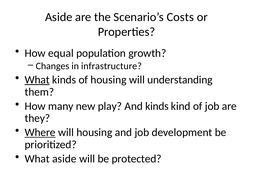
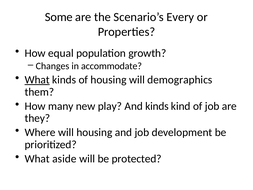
Aside at (59, 17): Aside -> Some
Costs: Costs -> Every
infrastructure: infrastructure -> accommodate
understanding: understanding -> demographics
Where underline: present -> none
